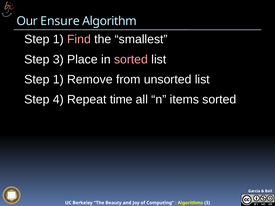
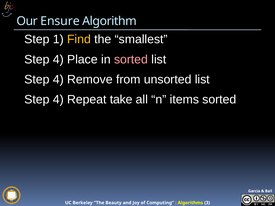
Find colour: pink -> yellow
3 at (58, 59): 3 -> 4
1 at (58, 80): 1 -> 4
time: time -> take
